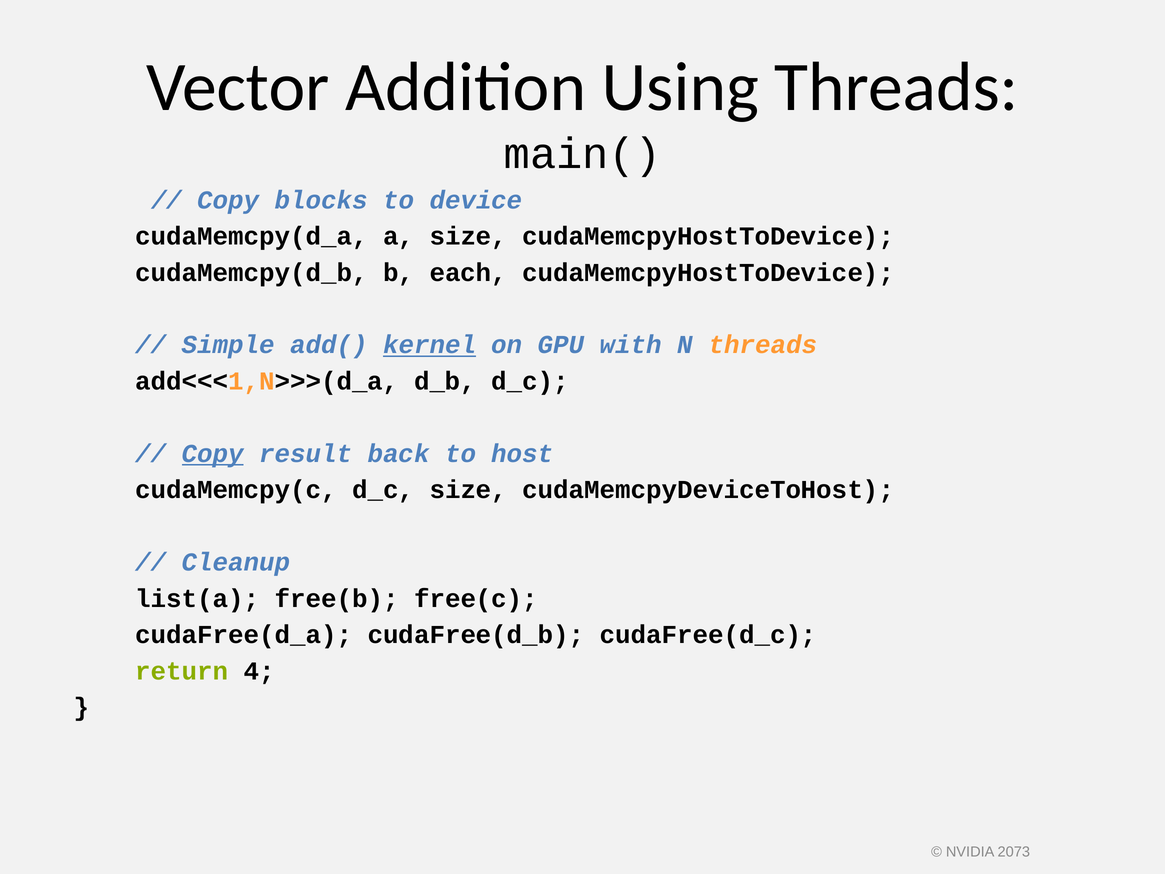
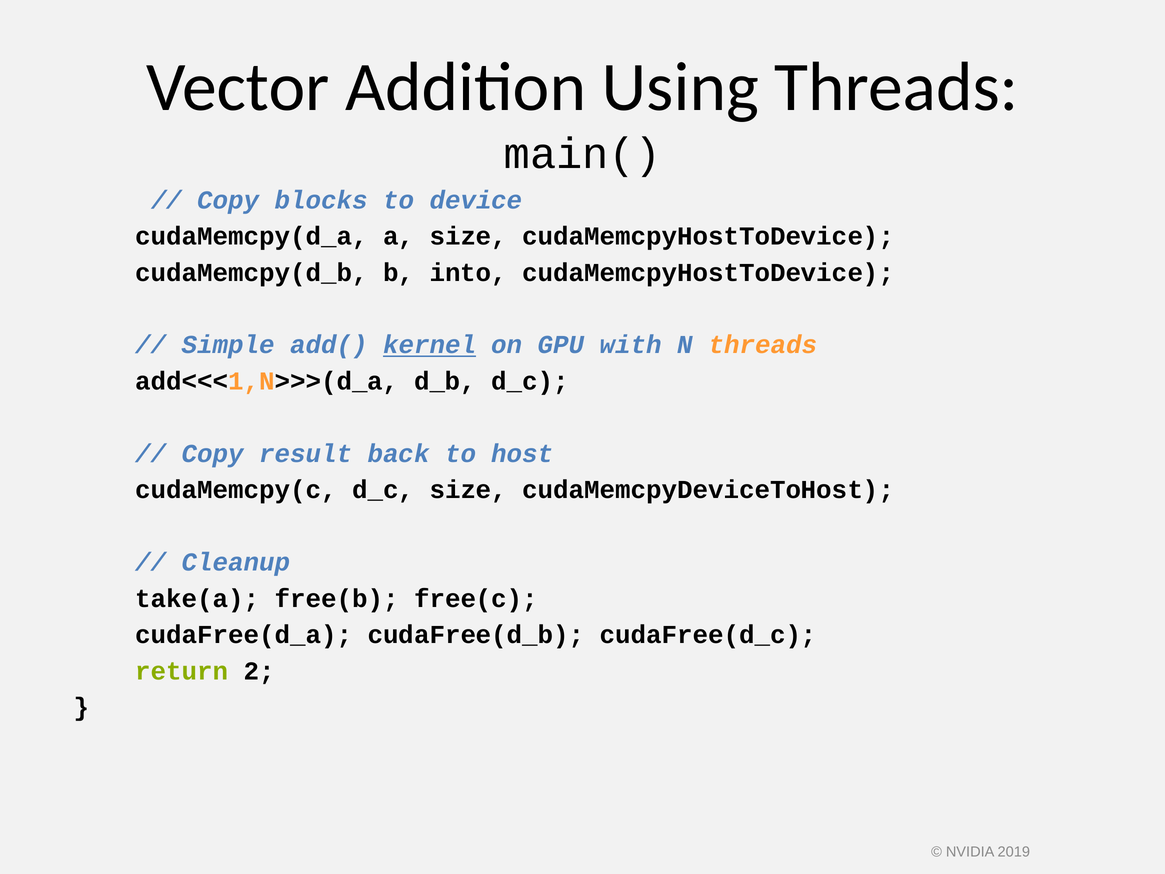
each: each -> into
Copy at (213, 454) underline: present -> none
list(a: list(a -> take(a
4: 4 -> 2
2073: 2073 -> 2019
